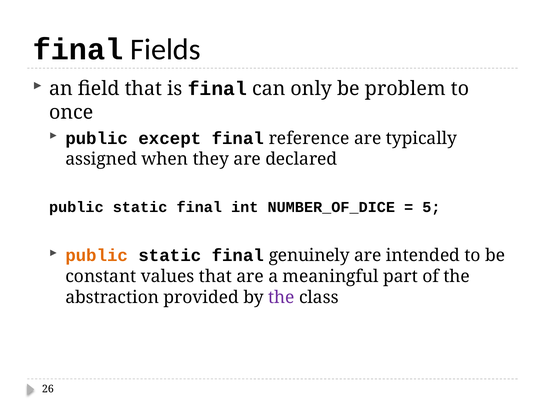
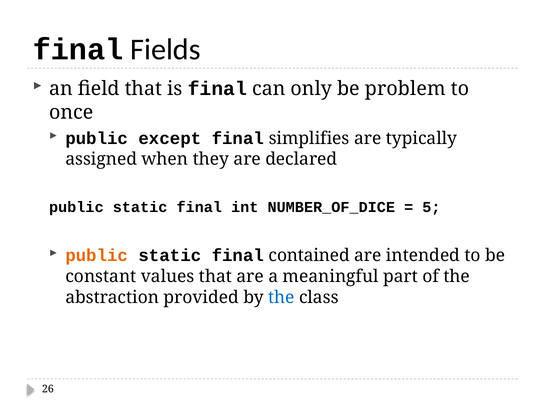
reference: reference -> simplifies
genuinely: genuinely -> contained
the at (281, 297) colour: purple -> blue
